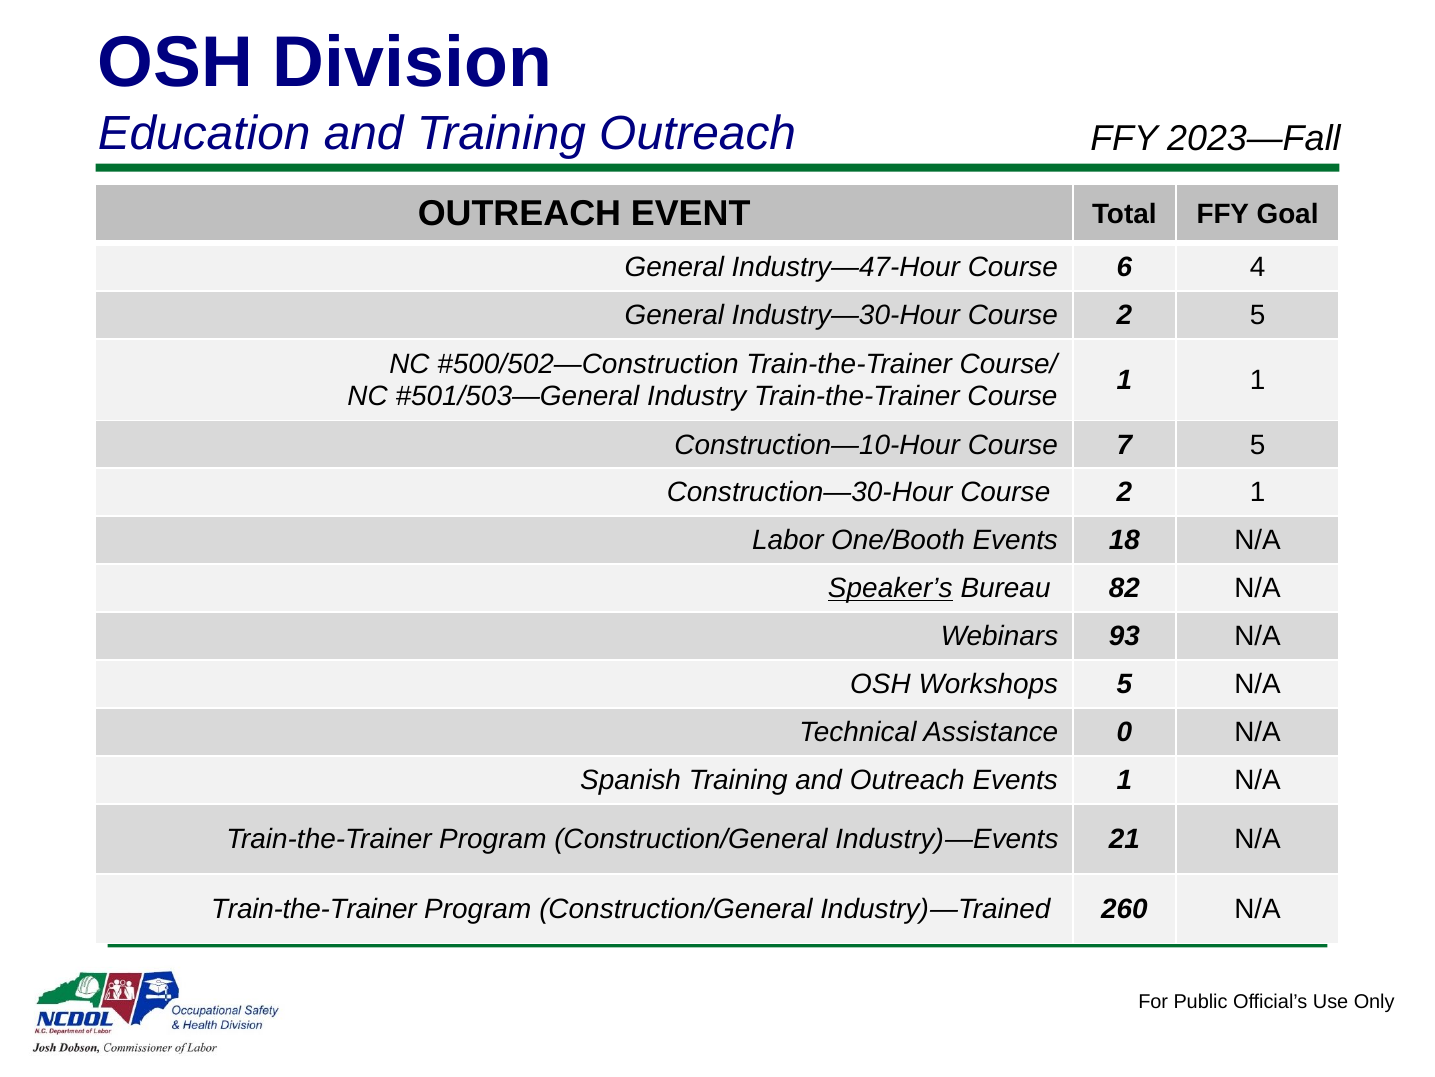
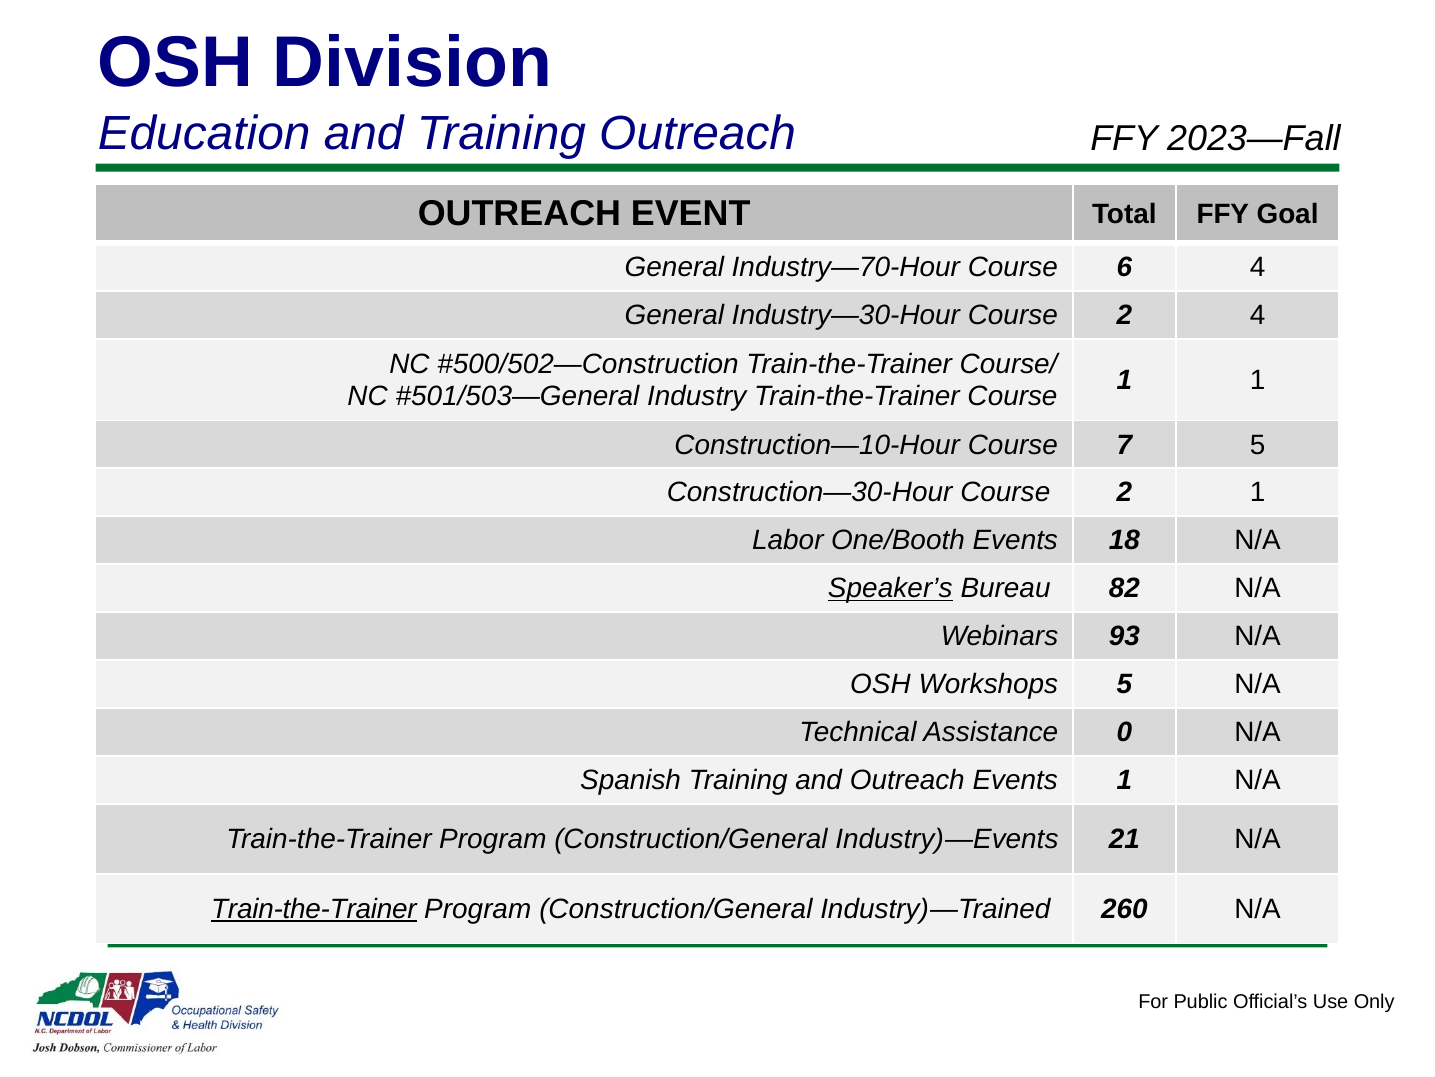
Industry—47-Hour: Industry—47-Hour -> Industry—70-Hour
2 5: 5 -> 4
Train-the-Trainer at (314, 908) underline: none -> present
